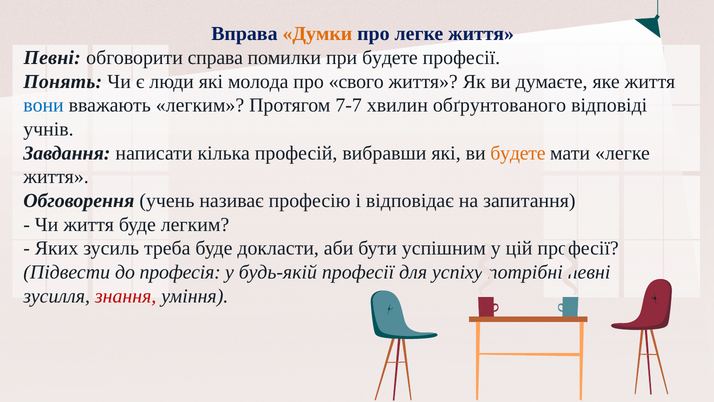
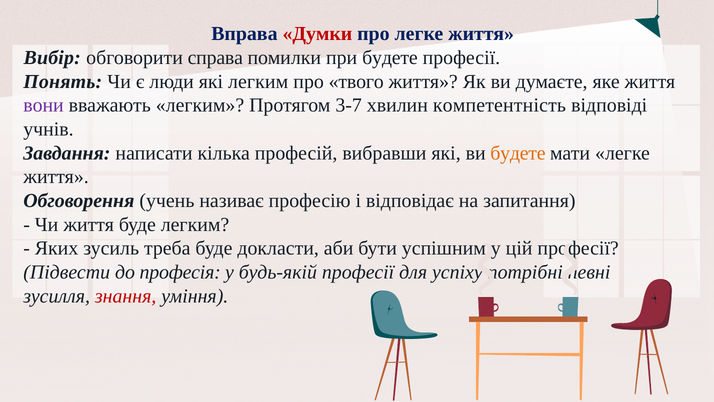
Думки colour: orange -> red
Певні at (52, 58): Певні -> Вибір
які молода: молода -> легким
свого: свого -> твого
вони colour: blue -> purple
7-7: 7-7 -> 3-7
обґрунтованого: обґрунтованого -> компетентність
